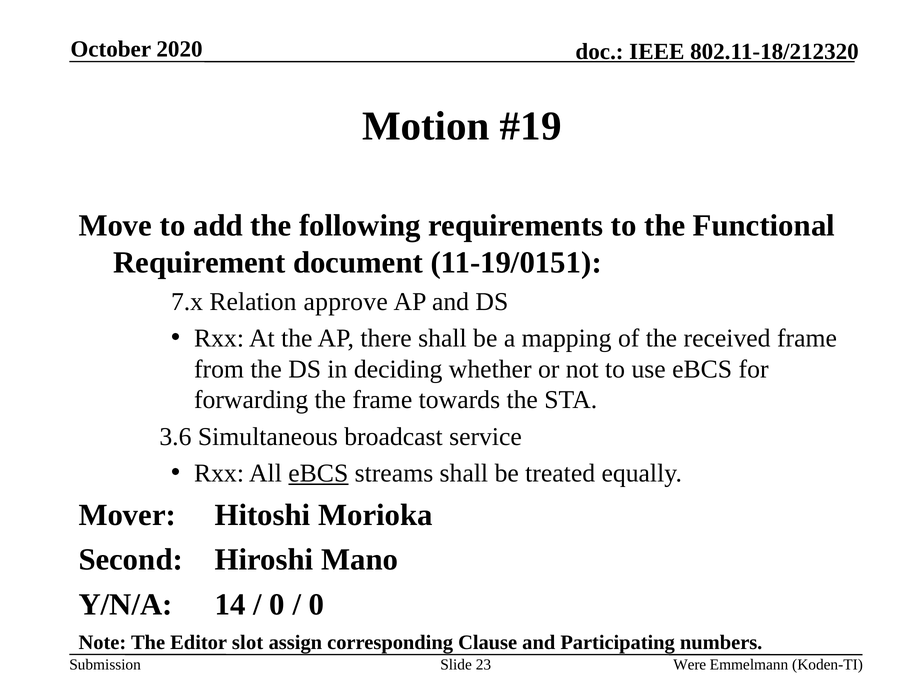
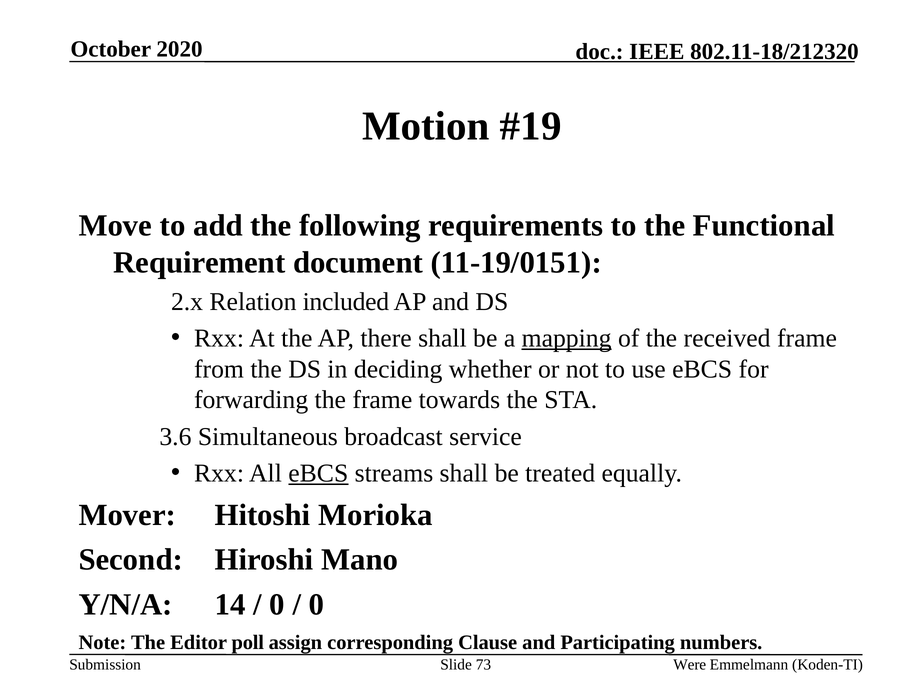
7.x: 7.x -> 2.x
approve: approve -> included
mapping underline: none -> present
slot: slot -> poll
23: 23 -> 73
